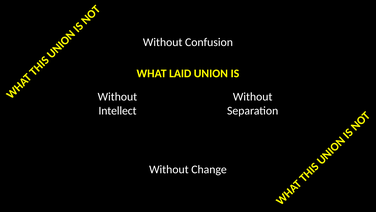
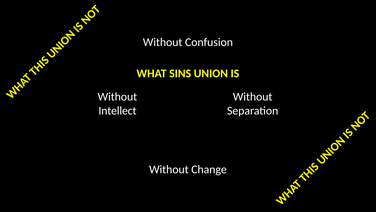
LAID: LAID -> SINS
